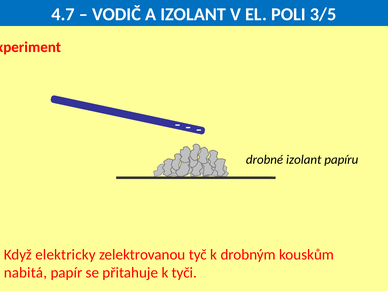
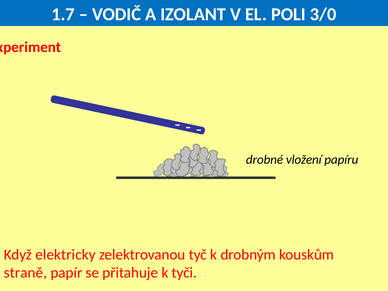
4.7: 4.7 -> 1.7
3/5: 3/5 -> 3/0
drobné izolant: izolant -> vložení
nabitá: nabitá -> straně
